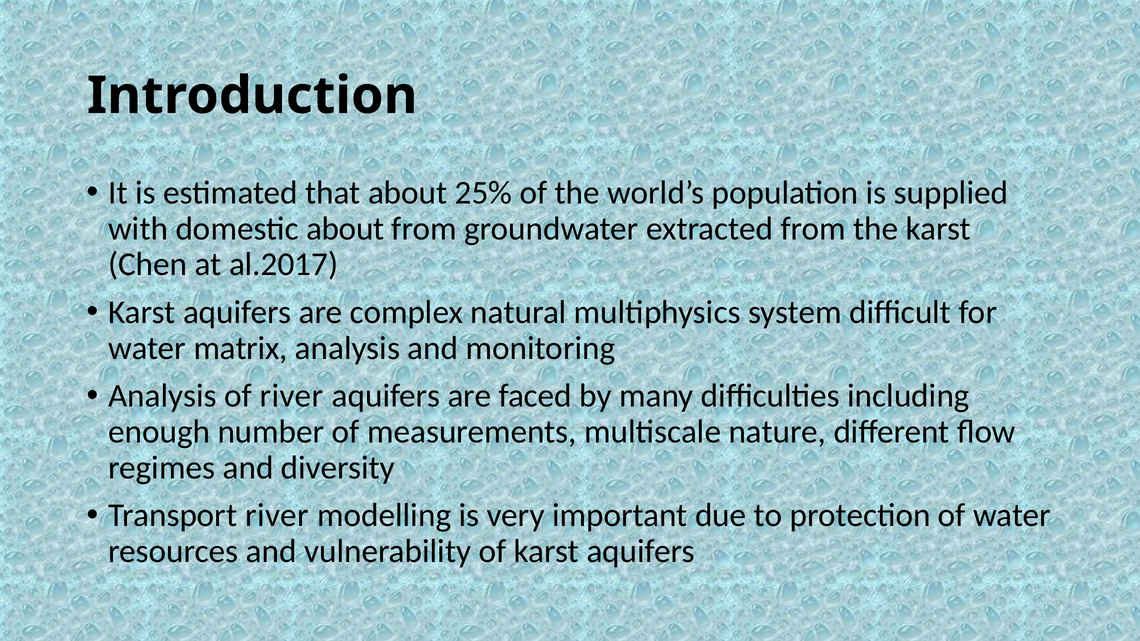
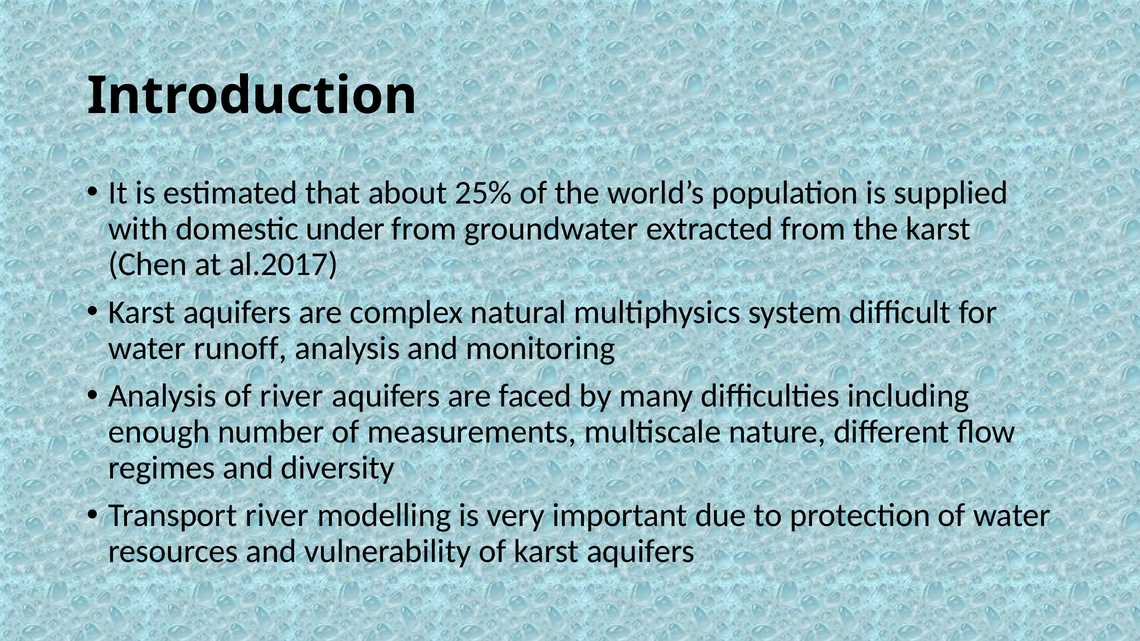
domestic about: about -> under
matrix: matrix -> runoff
